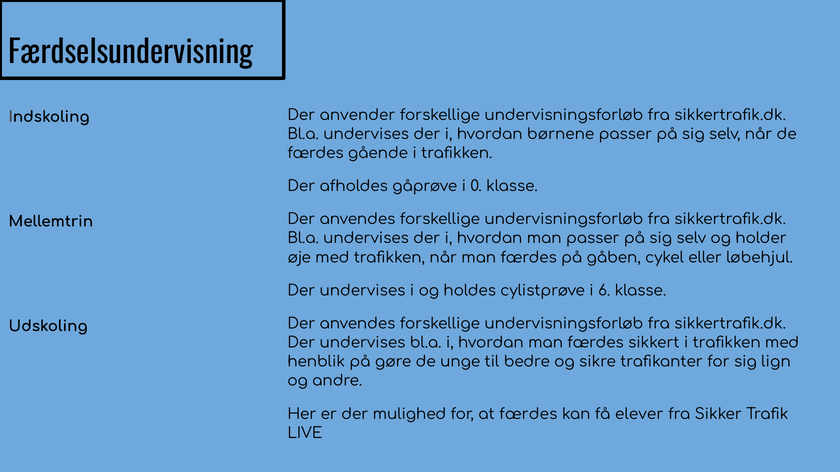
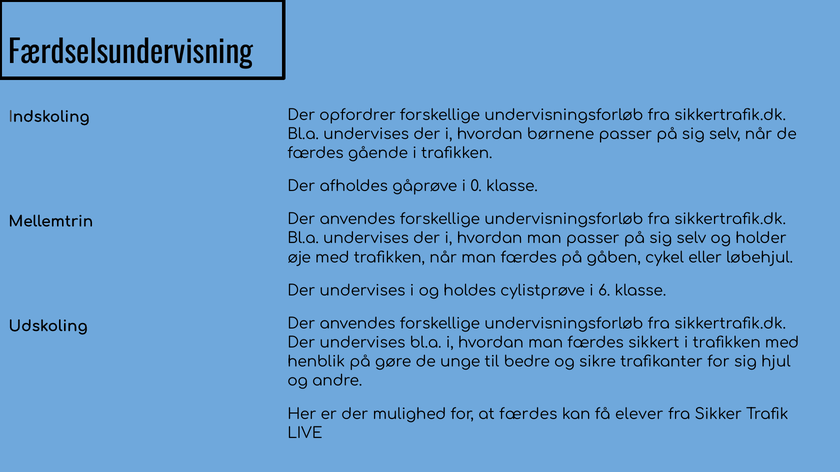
anvender: anvender -> opfordrer
lign: lign -> hjul
